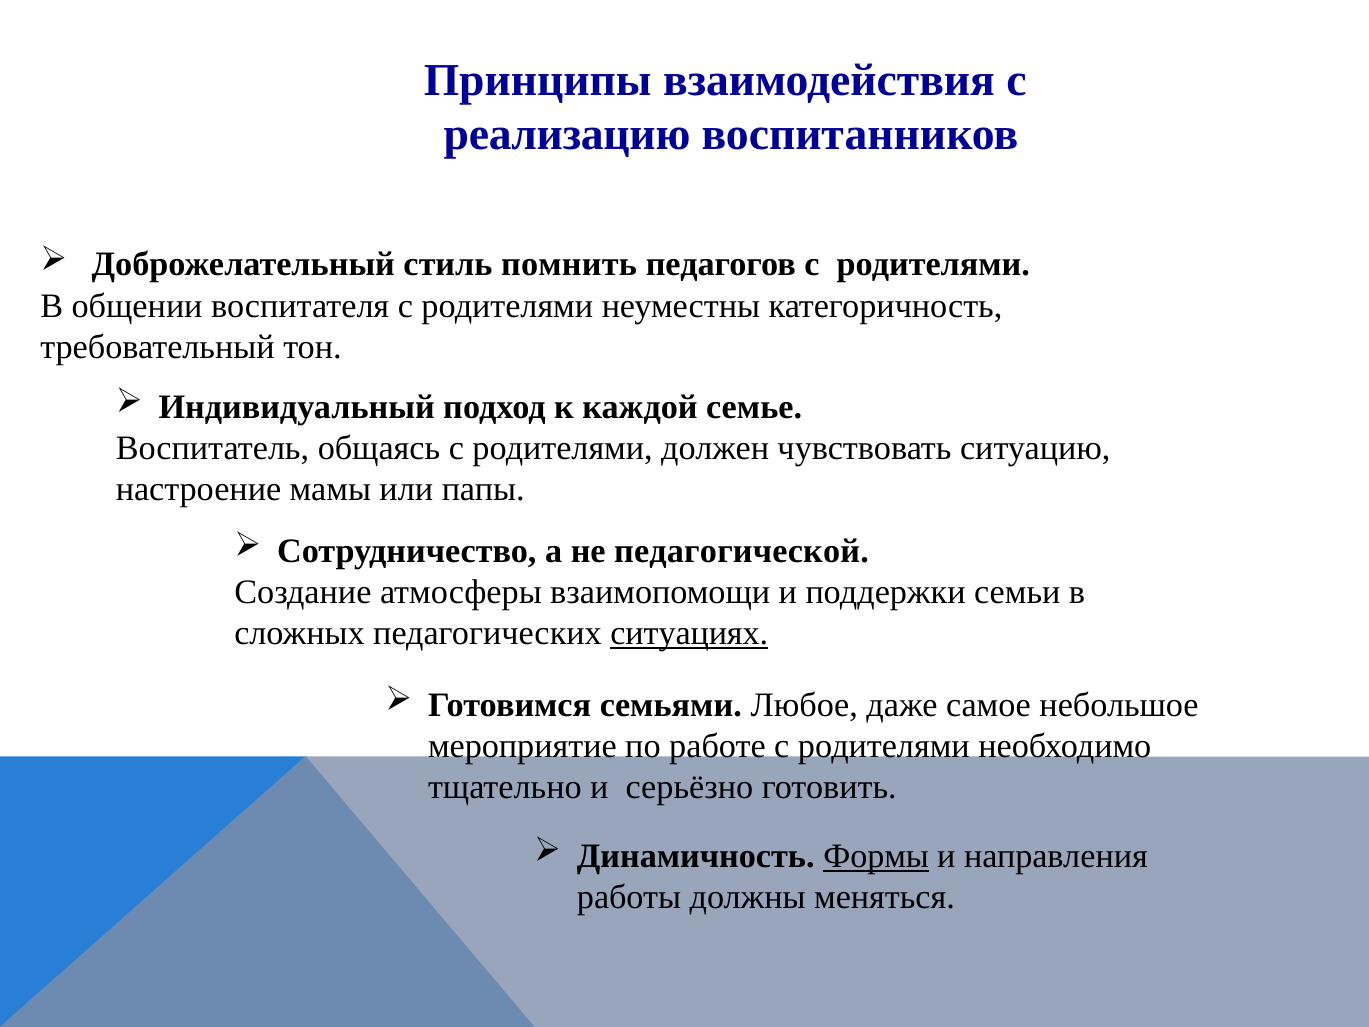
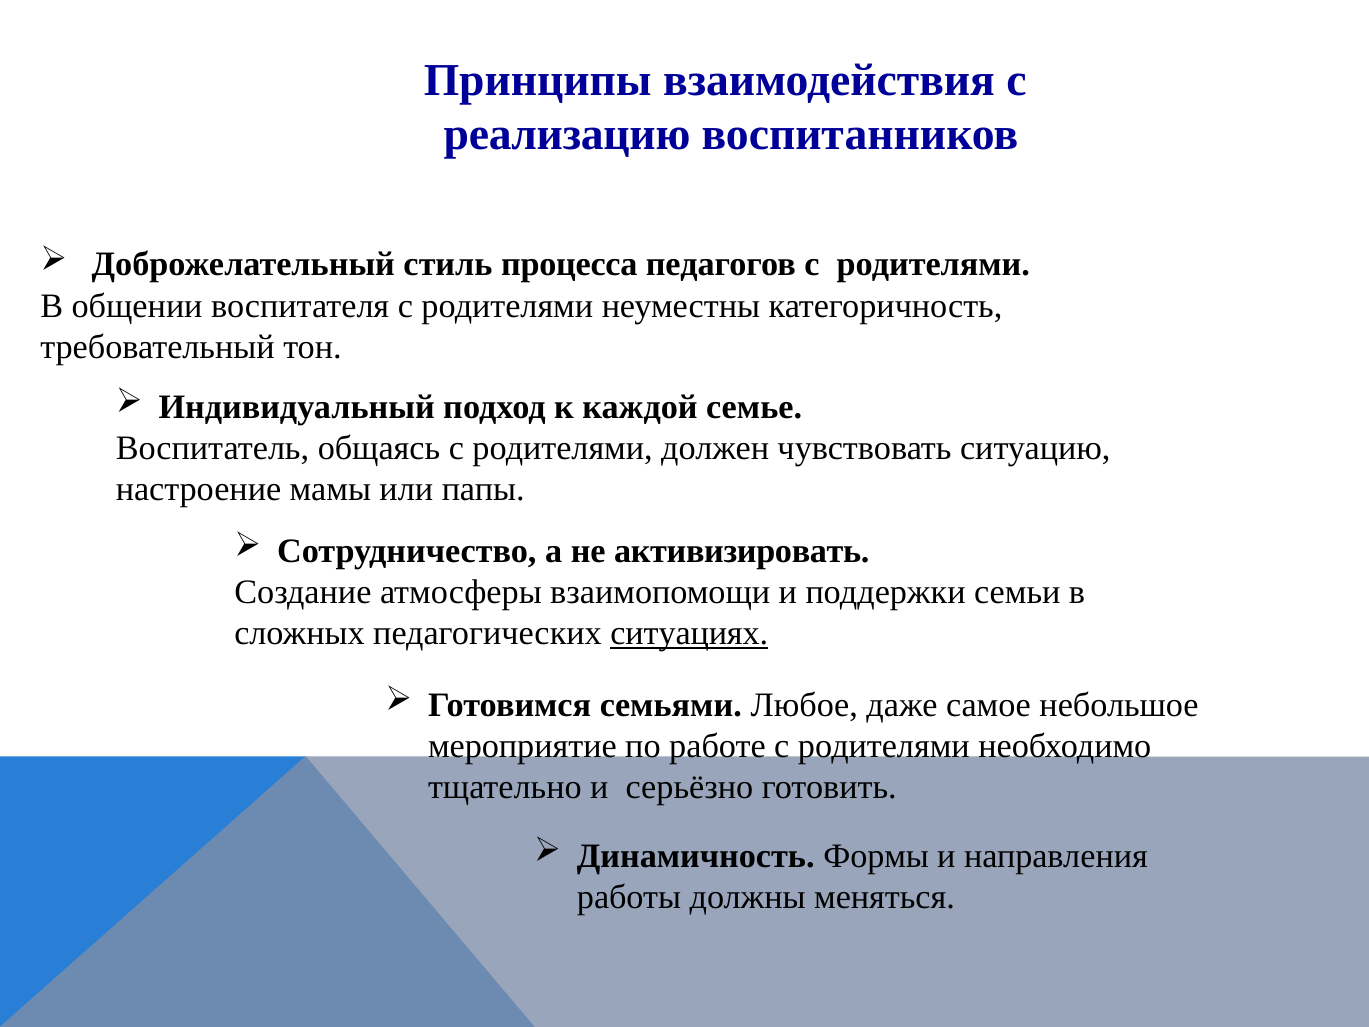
помнить: помнить -> процесса
педагогической: педагогической -> активизировать
Формы underline: present -> none
